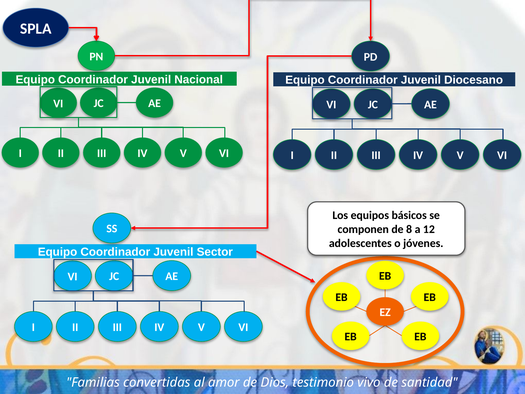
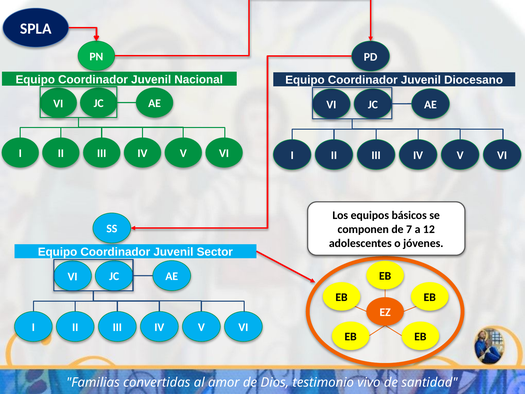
8: 8 -> 7
